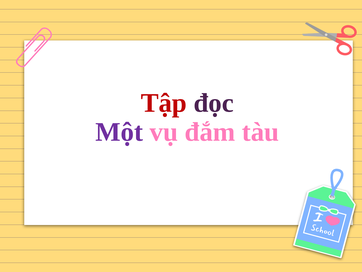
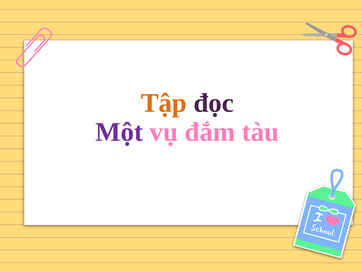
Tập colour: red -> orange
